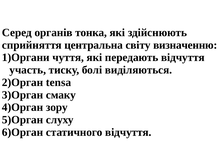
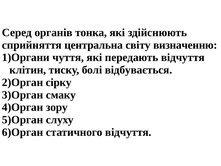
участь: участь -> клітин
виділяються: виділяються -> відбувається
tensa: tensa -> сірку
